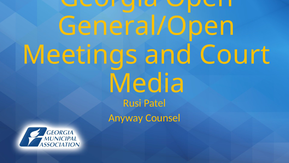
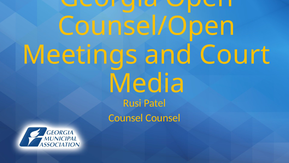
General/Open: General/Open -> Counsel/Open
Anyway at (126, 118): Anyway -> Counsel
